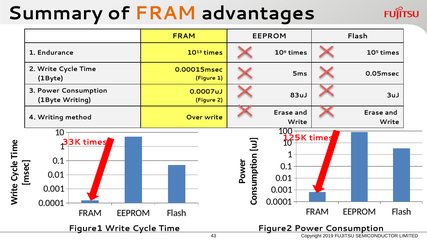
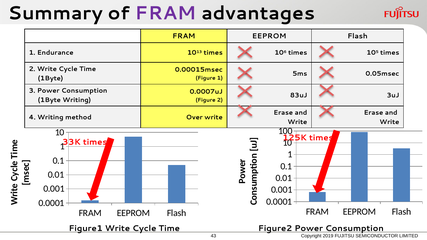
FRAM at (166, 13) colour: orange -> purple
